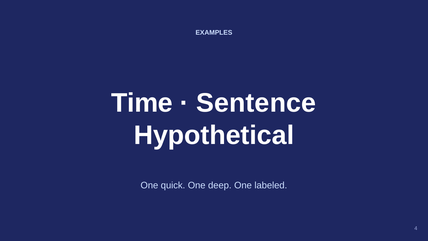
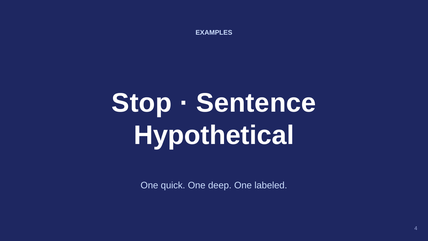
Time: Time -> Stop
